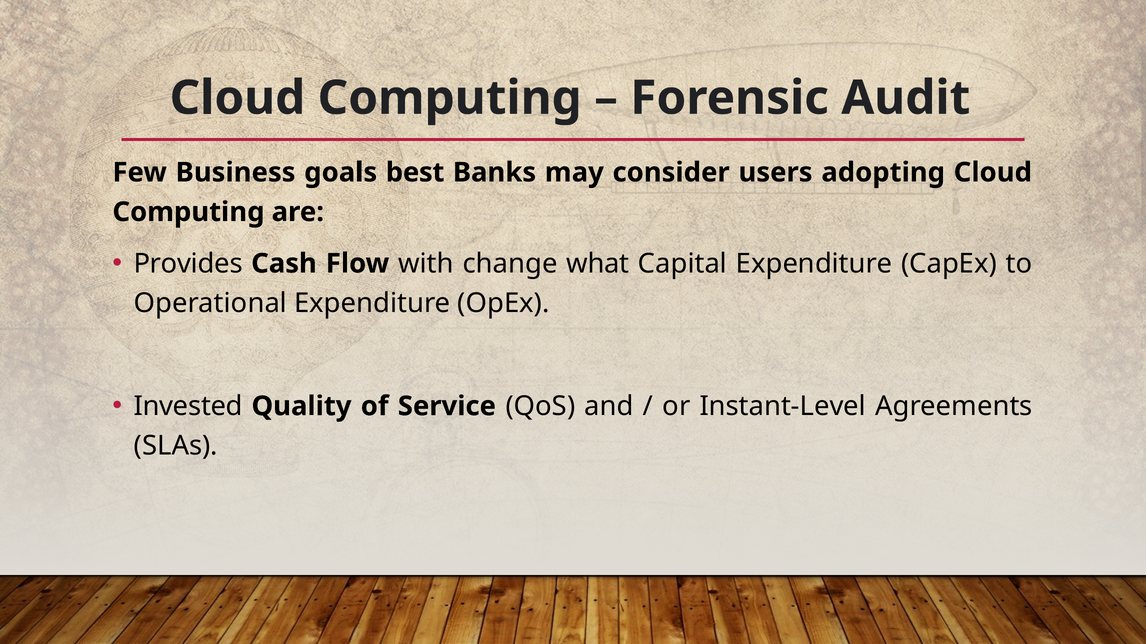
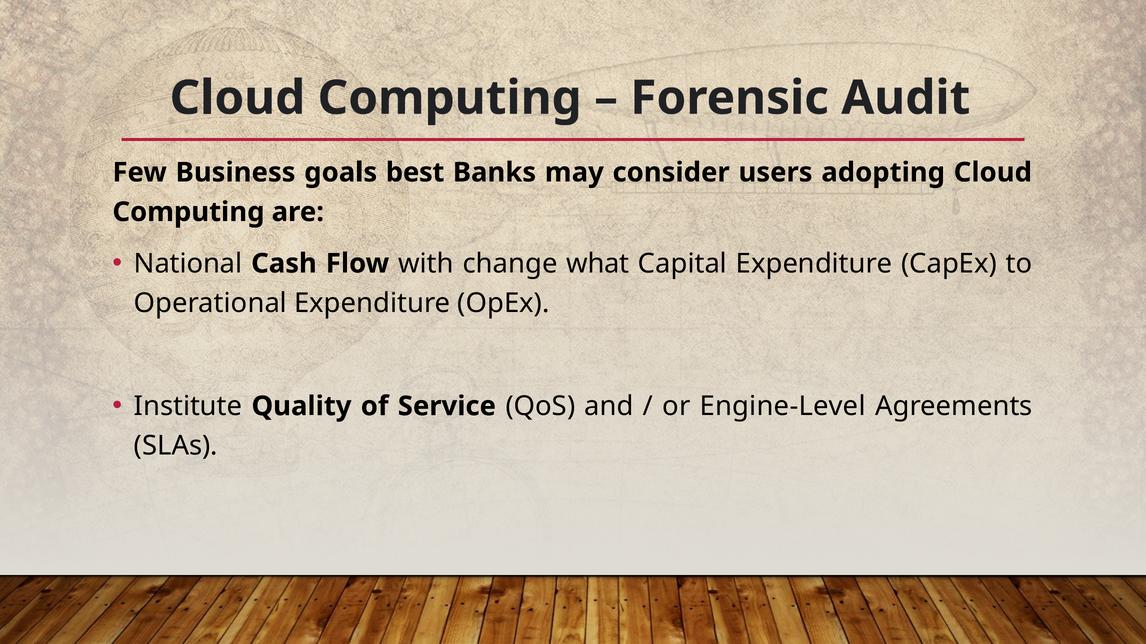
Provides: Provides -> National
Invested: Invested -> Institute
Instant-Level: Instant-Level -> Engine-Level
